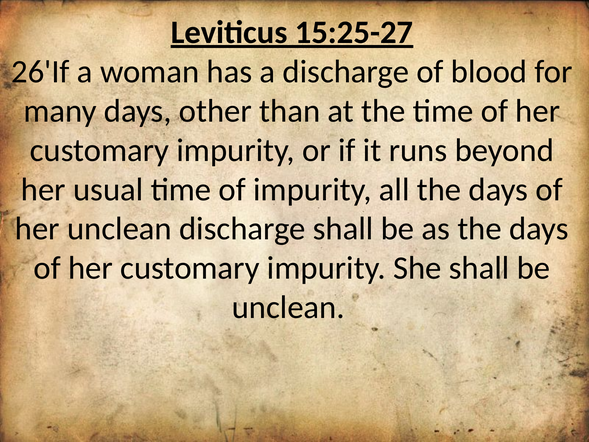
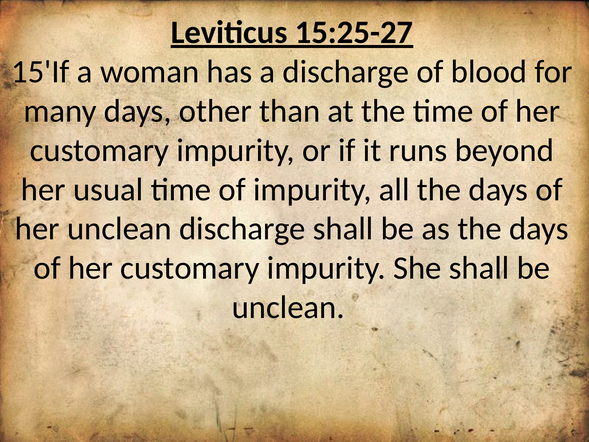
26'If: 26'If -> 15'If
